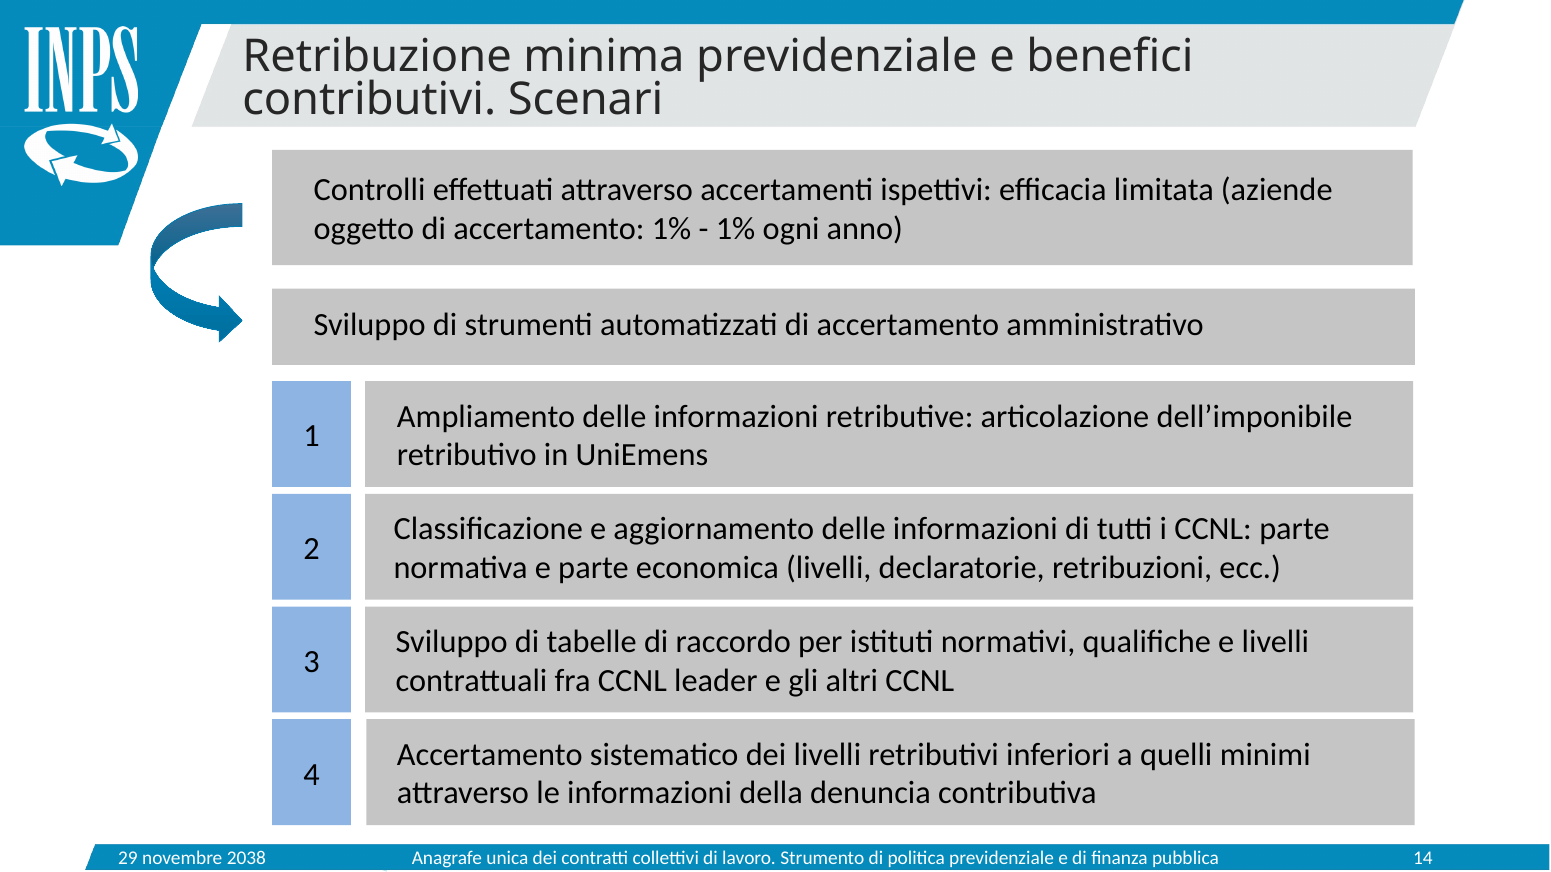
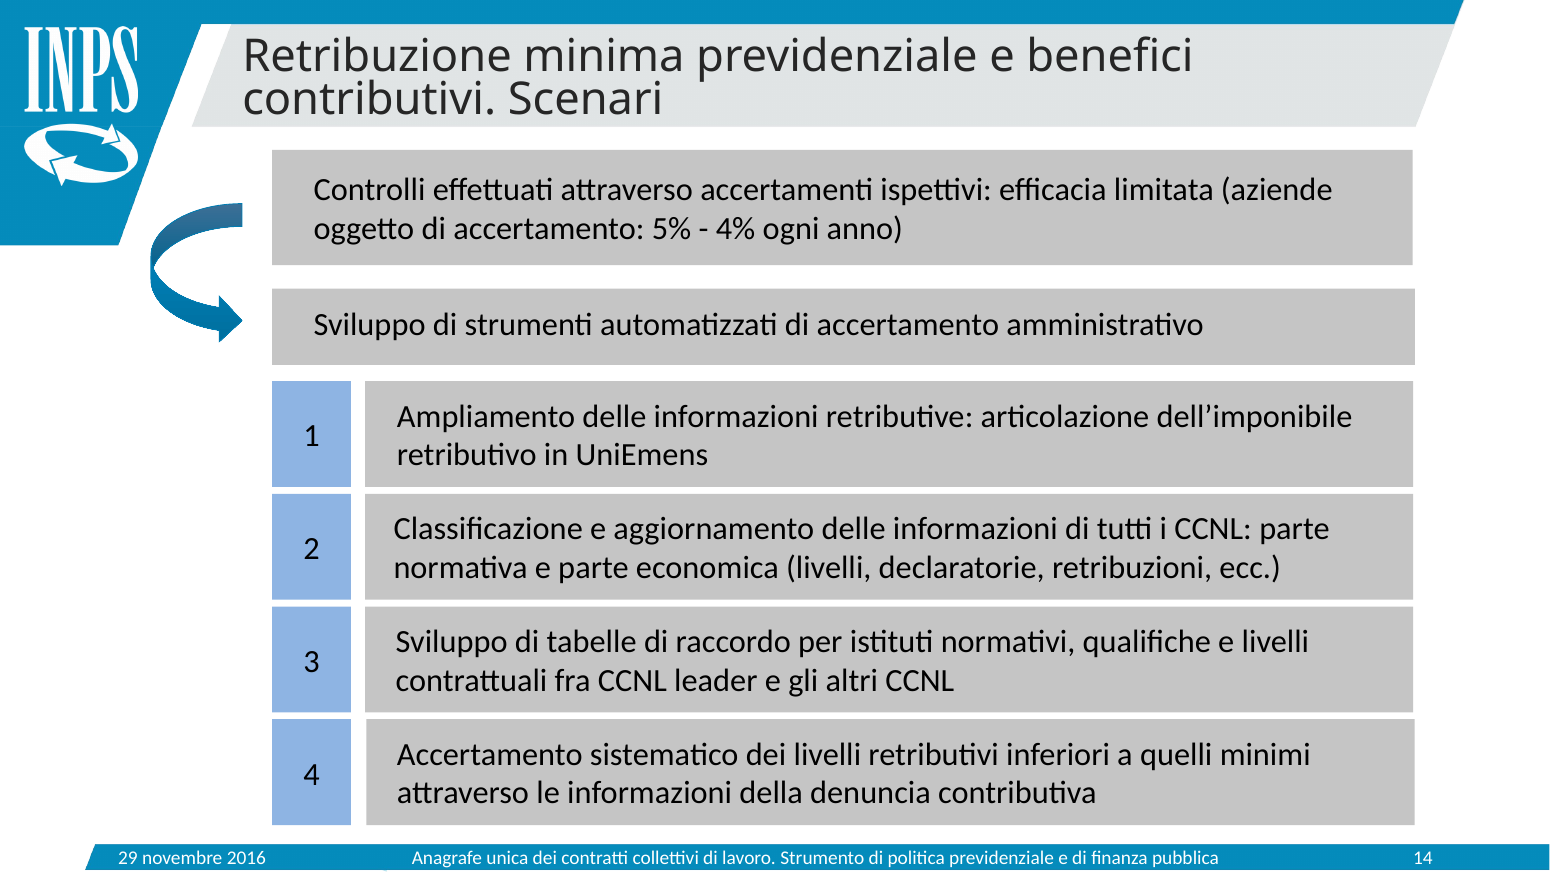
accertamento 1%: 1% -> 5%
1% at (736, 228): 1% -> 4%
2038: 2038 -> 2016
